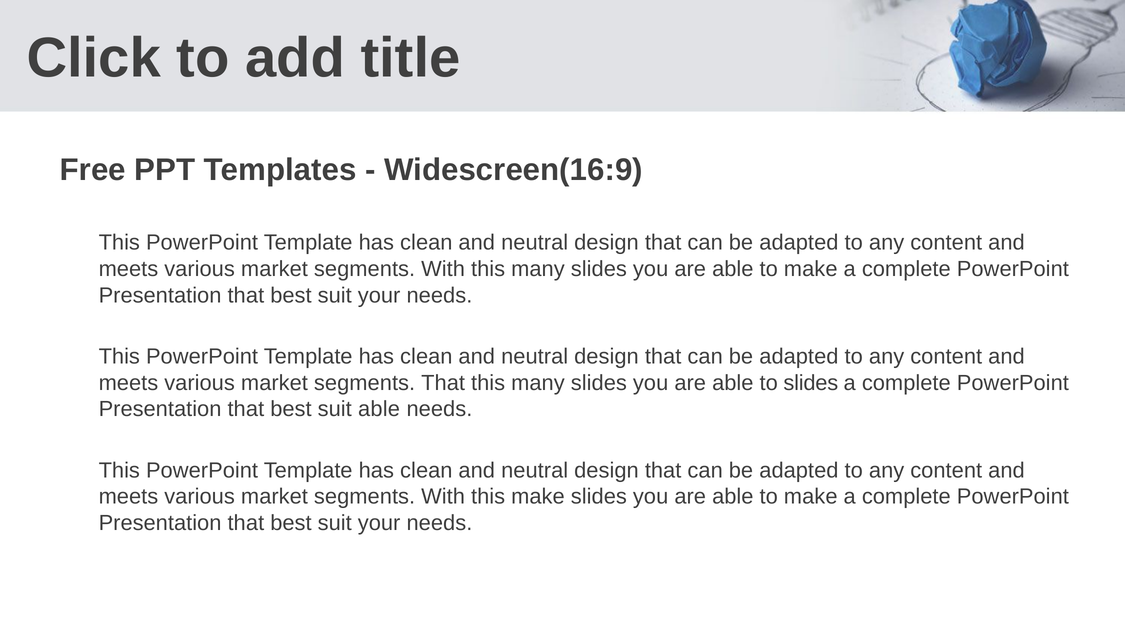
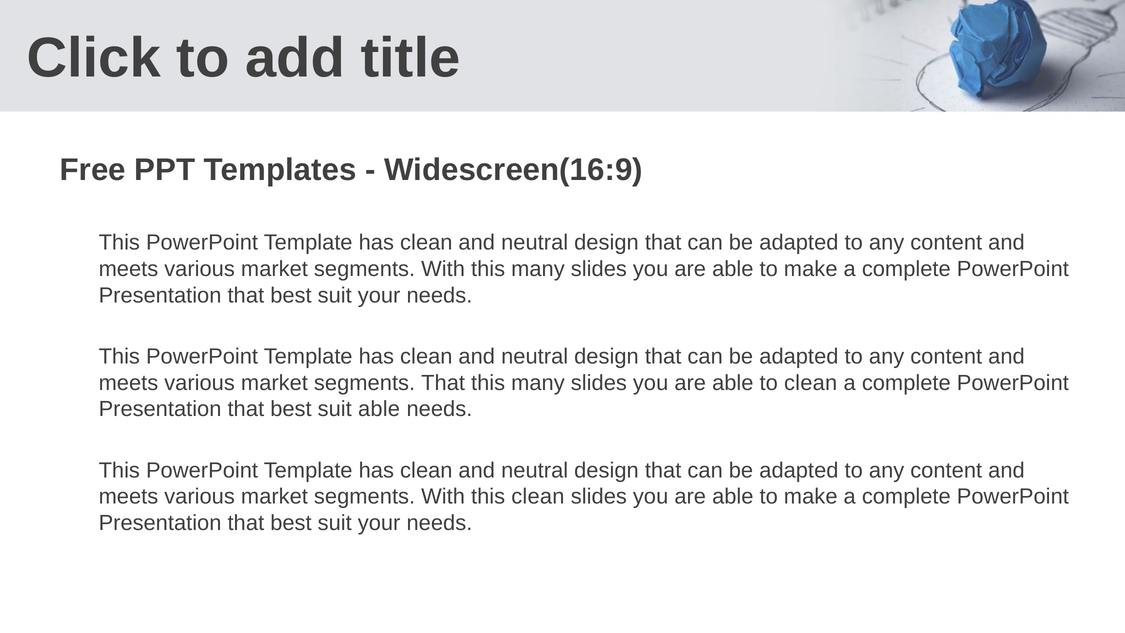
to slides: slides -> clean
this make: make -> clean
